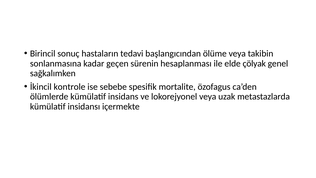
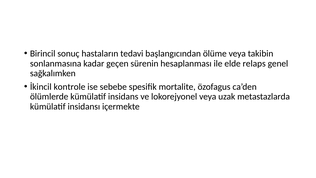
çölyak: çölyak -> relaps
